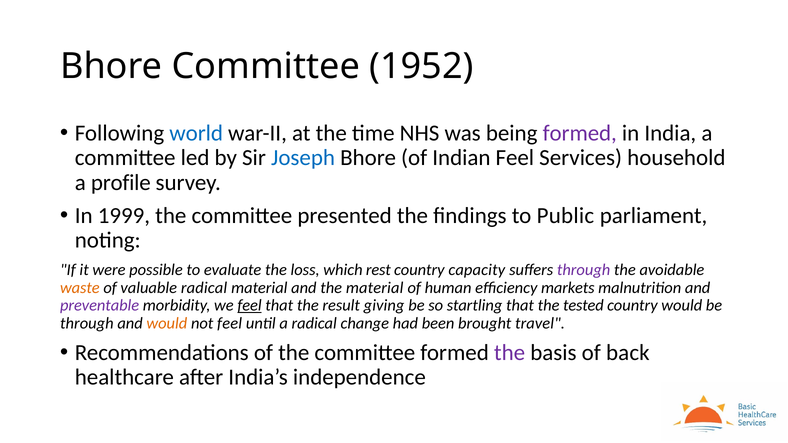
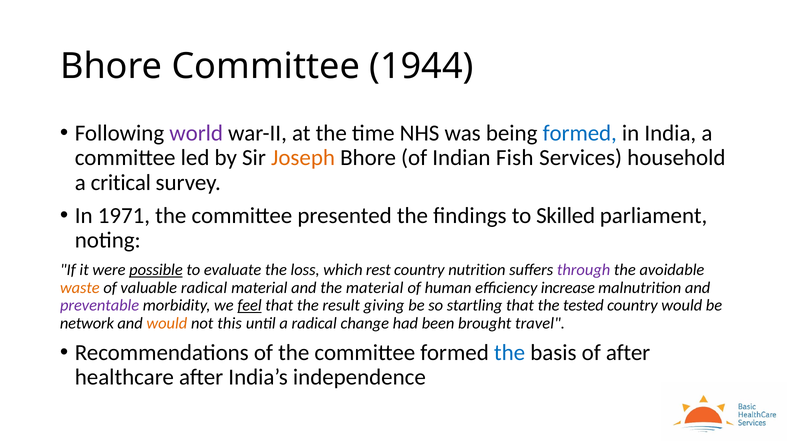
1952: 1952 -> 1944
world colour: blue -> purple
formed at (580, 133) colour: purple -> blue
Joseph colour: blue -> orange
Indian Feel: Feel -> Fish
profile: profile -> critical
1999: 1999 -> 1971
Public: Public -> Skilled
possible underline: none -> present
capacity: capacity -> nutrition
markets: markets -> increase
through at (87, 323): through -> network
not feel: feel -> this
the at (510, 353) colour: purple -> blue
of back: back -> after
